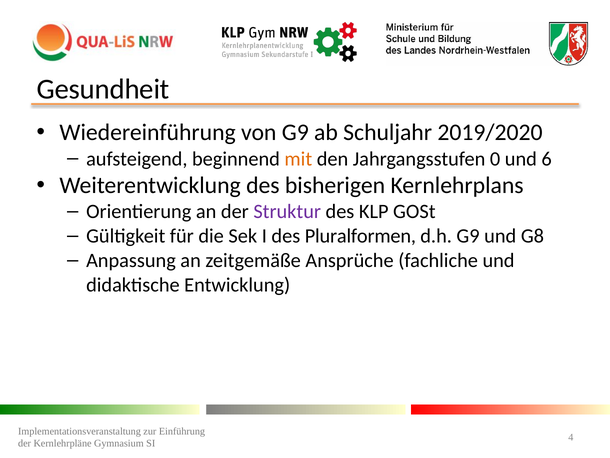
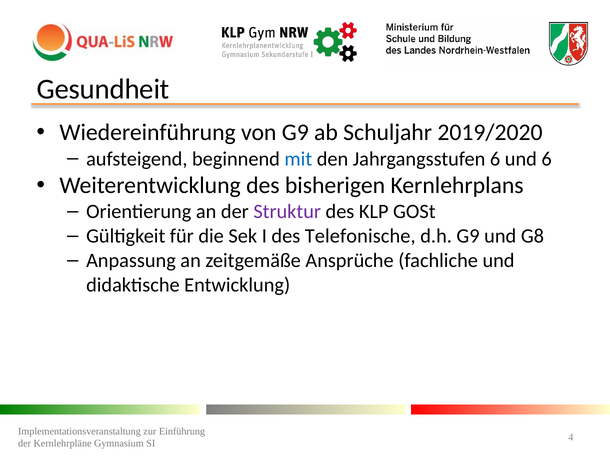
mit colour: orange -> blue
Jahrgangsstufen 0: 0 -> 6
Pluralformen: Pluralformen -> Telefonische
